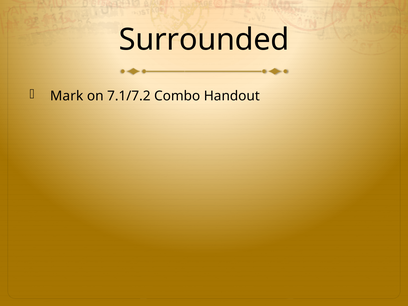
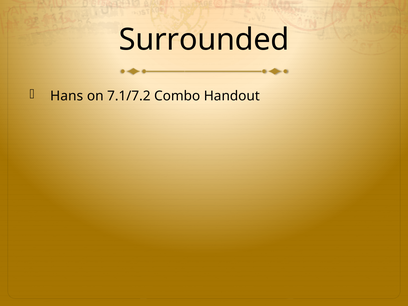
Mark: Mark -> Hans
